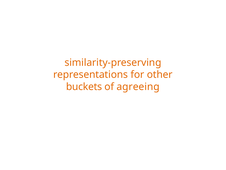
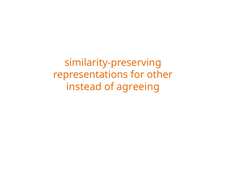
buckets: buckets -> instead
